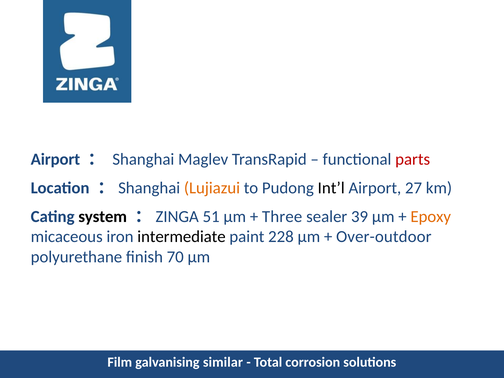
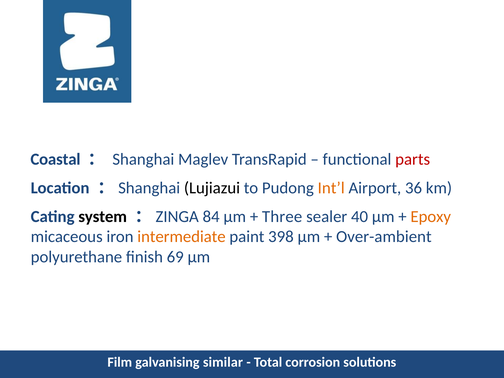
Airport at (55, 159): Airport -> Coastal
Lujiazui colour: orange -> black
Int’l colour: black -> orange
27: 27 -> 36
51: 51 -> 84
39: 39 -> 40
intermediate colour: black -> orange
228: 228 -> 398
Over-outdoor: Over-outdoor -> Over-ambient
70: 70 -> 69
